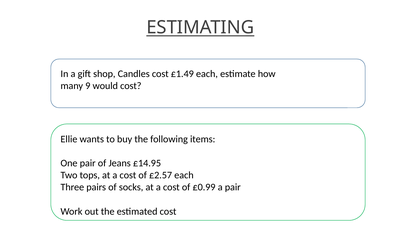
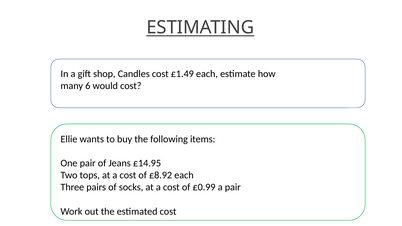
9: 9 -> 6
£2.57: £2.57 -> £8.92
